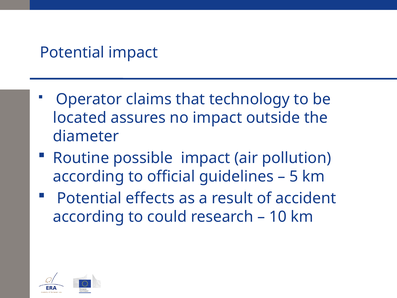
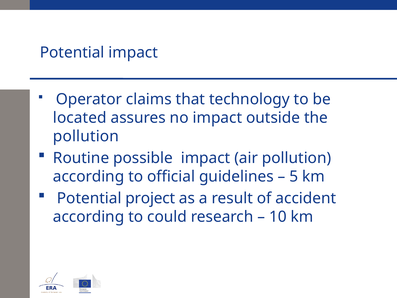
diameter at (86, 136): diameter -> pollution
effects: effects -> project
